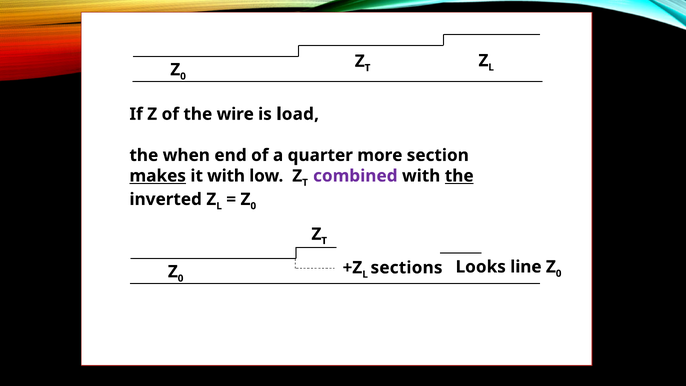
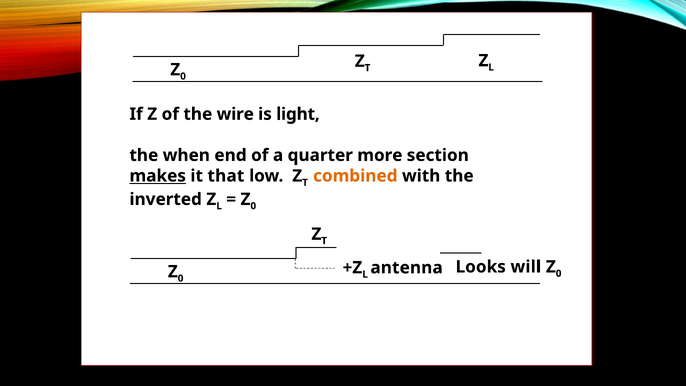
load: load -> light
it with: with -> that
combined colour: purple -> orange
the at (459, 176) underline: present -> none
sections: sections -> antenna
line: line -> will
